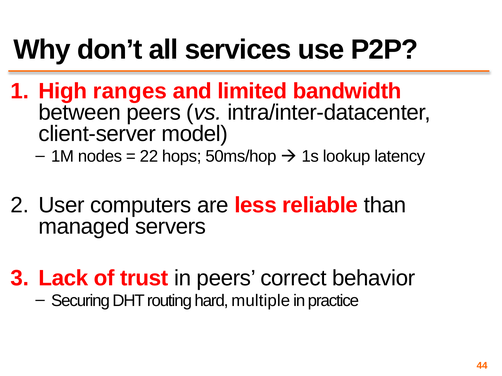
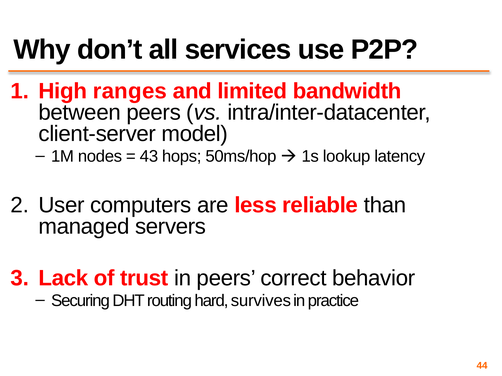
22: 22 -> 43
multiple: multiple -> survives
